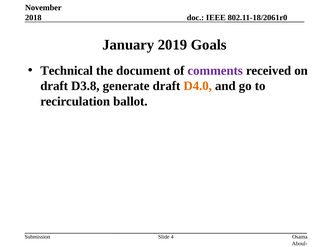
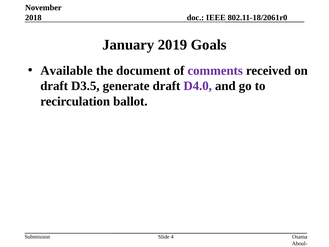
Technical: Technical -> Available
D3.8: D3.8 -> D3.5
D4.0 colour: orange -> purple
